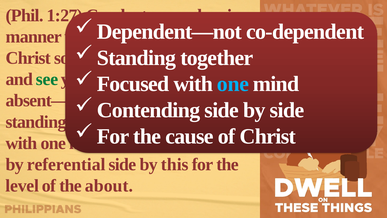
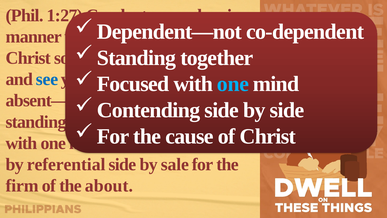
see colour: green -> blue
this: this -> sale
level at (22, 186): level -> firm
